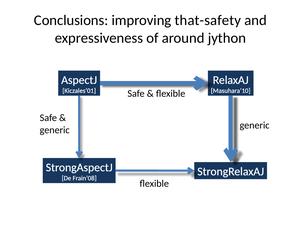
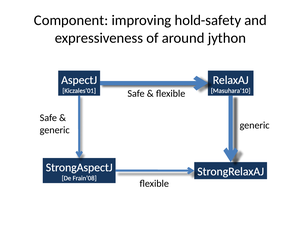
Conclusions: Conclusions -> Component
that-safety: that-safety -> hold-safety
